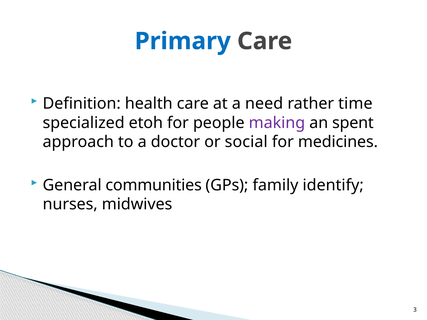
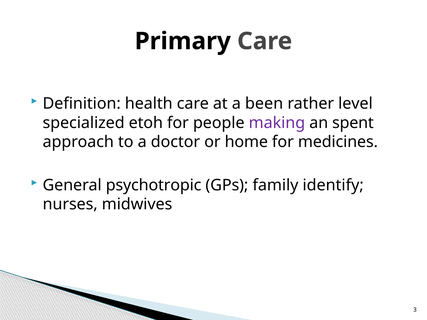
Primary colour: blue -> black
need: need -> been
time: time -> level
social: social -> home
communities: communities -> psychotropic
